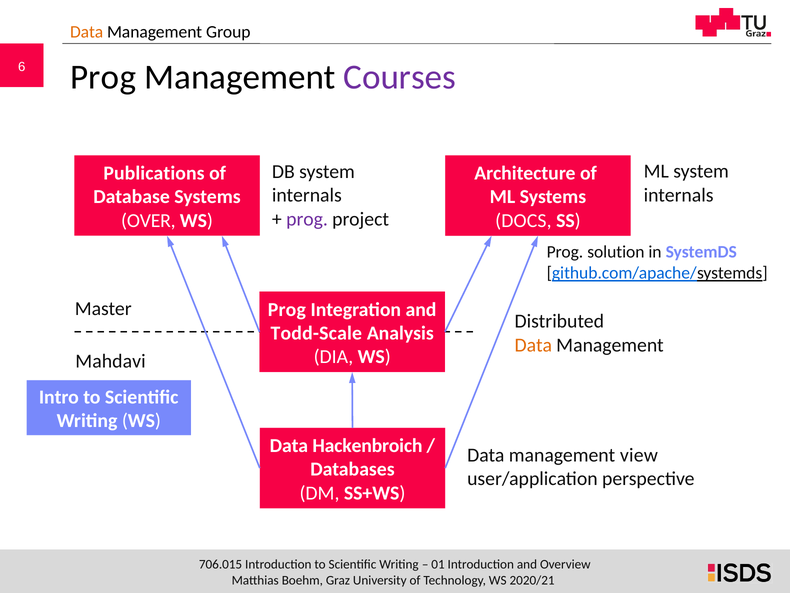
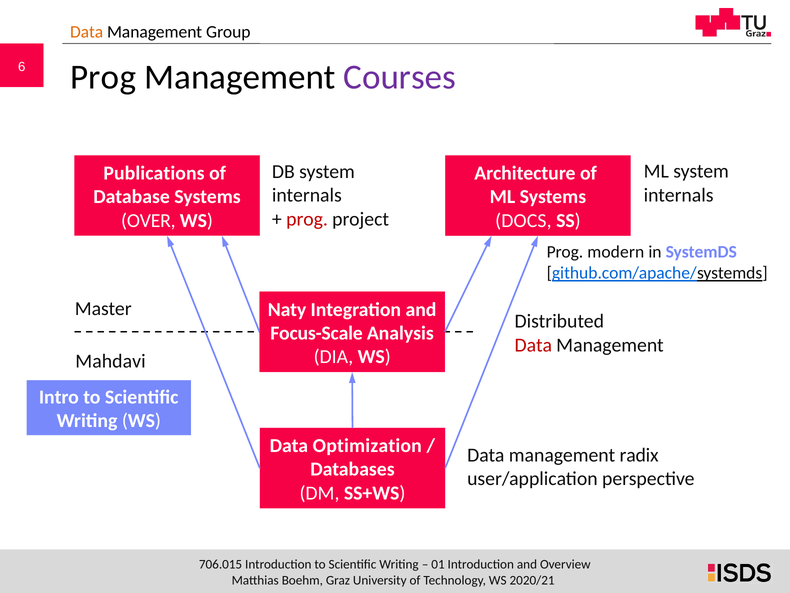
prog at (307, 219) colour: purple -> red
solution: solution -> modern
Prog at (287, 309): Prog -> Naty
Todd-Scale: Todd-Scale -> Focus-Scale
Data at (533, 345) colour: orange -> red
Hackenbroich: Hackenbroich -> Optimization
view: view -> radix
